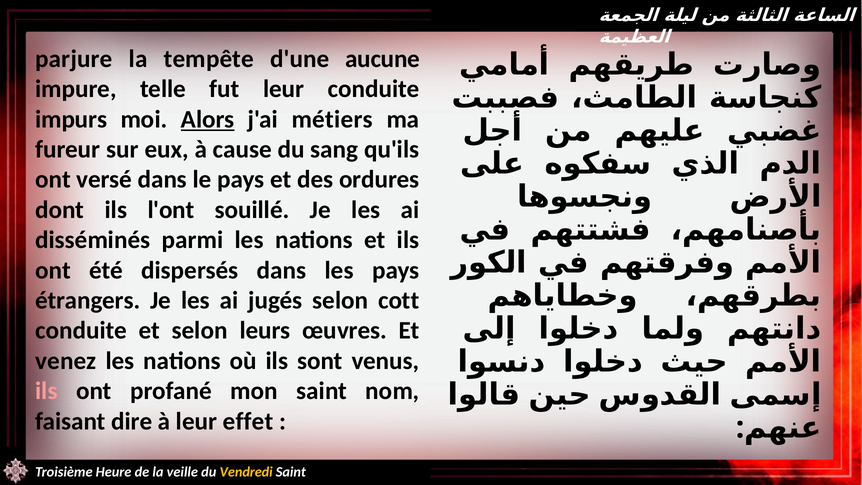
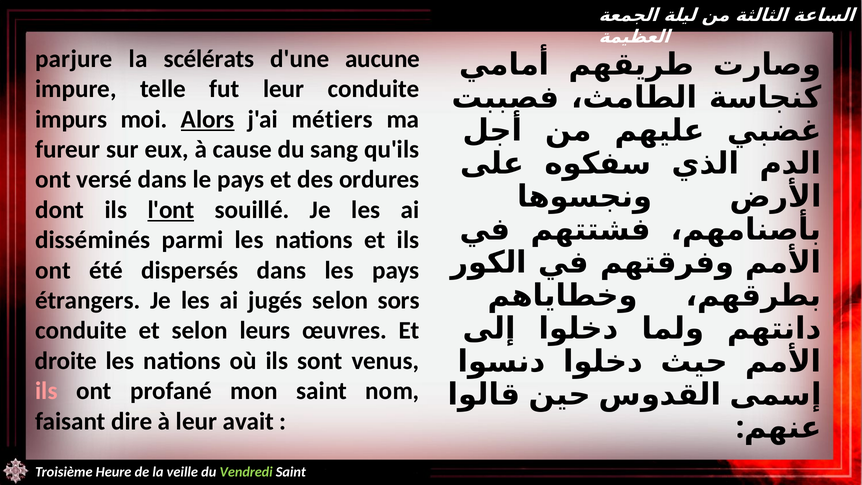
tempête: tempête -> scélérats
l'ont underline: none -> present
cott: cott -> sors
venez: venez -> droite
effet: effet -> avait
Vendredi colour: yellow -> light green
